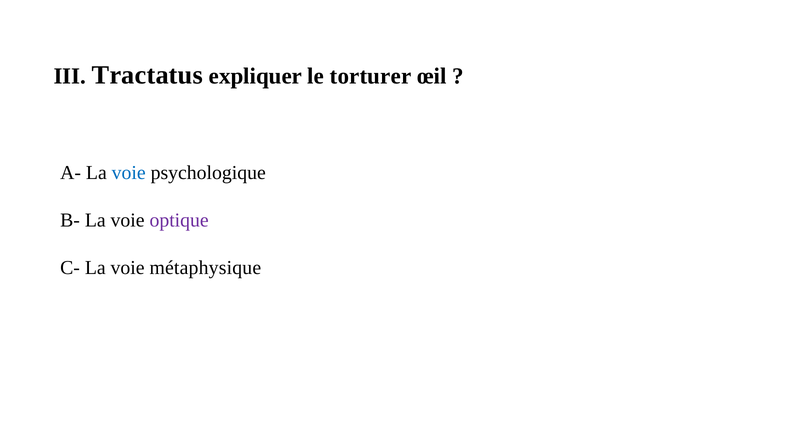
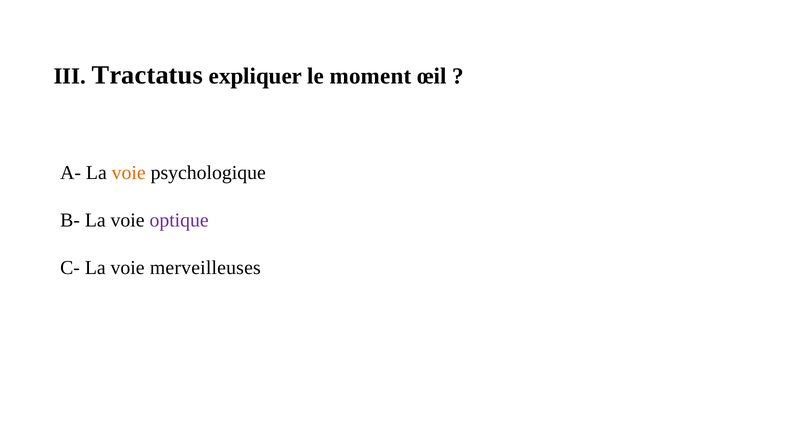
torturer: torturer -> moment
voie at (129, 173) colour: blue -> orange
métaphysique: métaphysique -> merveilleuses
